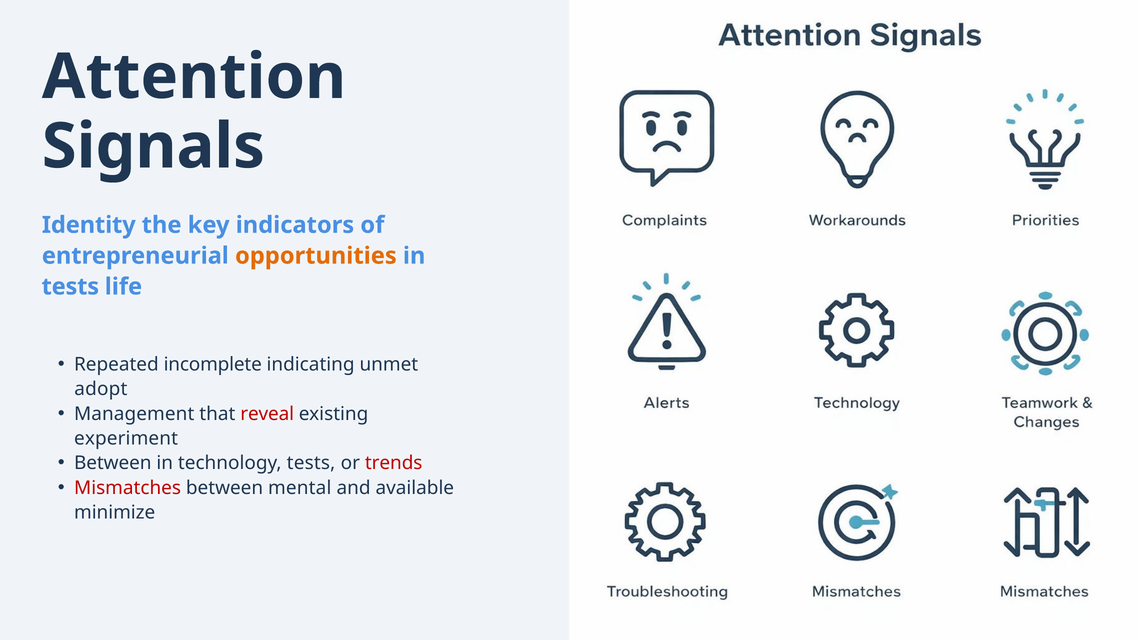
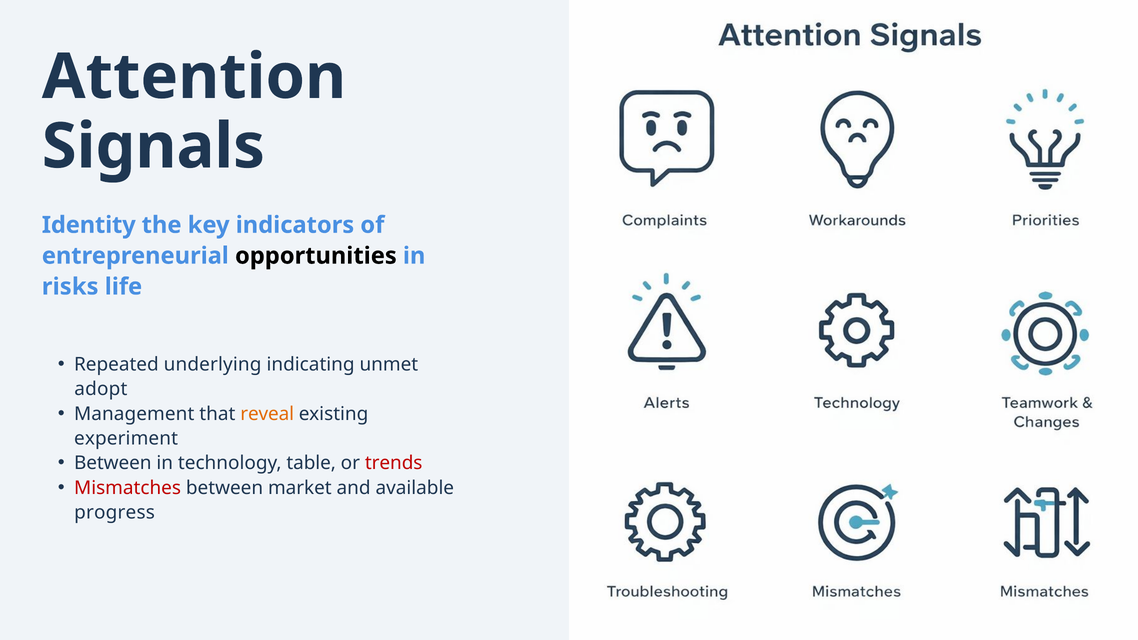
opportunities colour: orange -> black
tests at (70, 287): tests -> risks
incomplete: incomplete -> underlying
reveal colour: red -> orange
technology tests: tests -> table
mental: mental -> market
minimize: minimize -> progress
